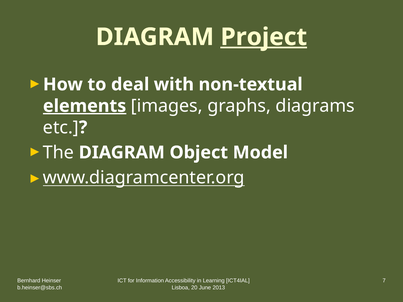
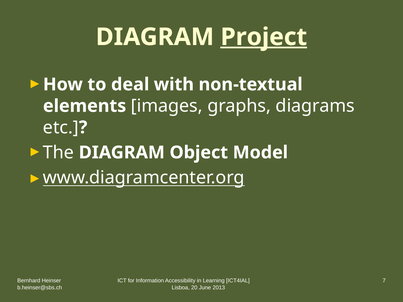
elements underline: present -> none
